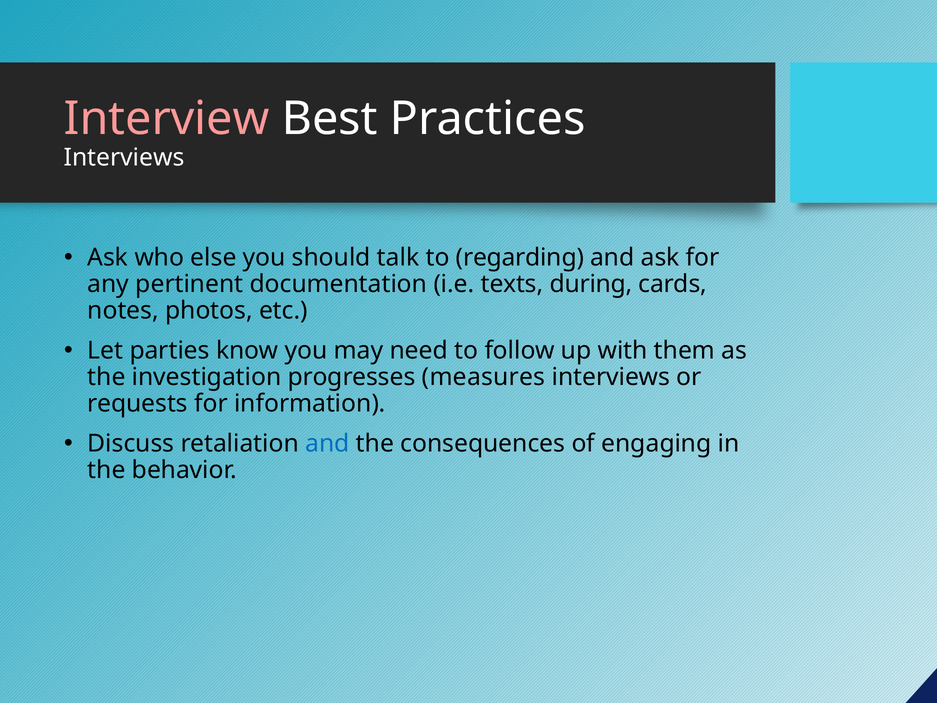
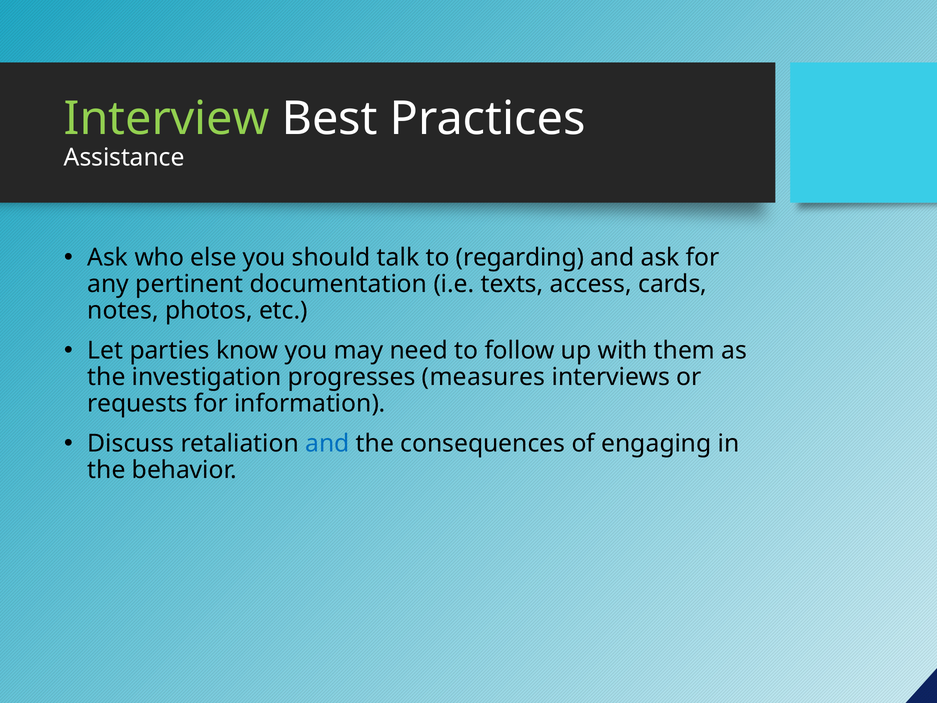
Interview colour: pink -> light green
Interviews at (124, 158): Interviews -> Assistance
during: during -> access
